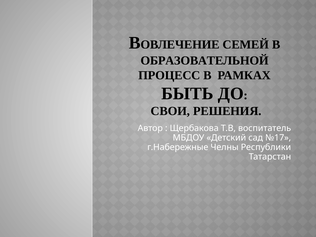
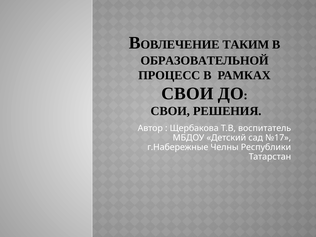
СЕМЕЙ: СЕМЕЙ -> ТАКИМ
БЫТЬ at (187, 93): БЫТЬ -> СВОИ
